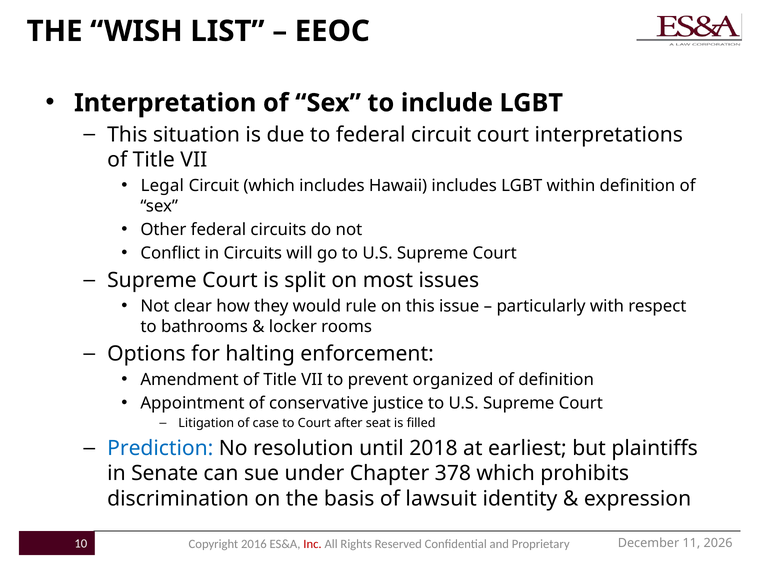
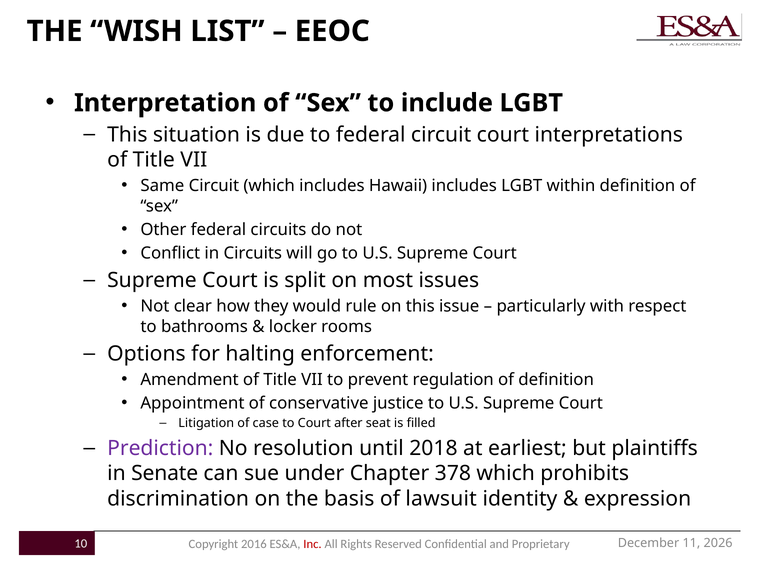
Legal: Legal -> Same
organized: organized -> regulation
Prediction colour: blue -> purple
